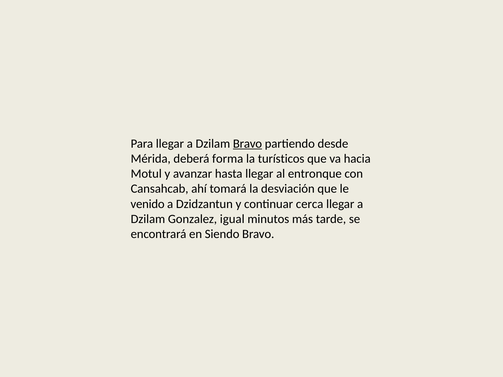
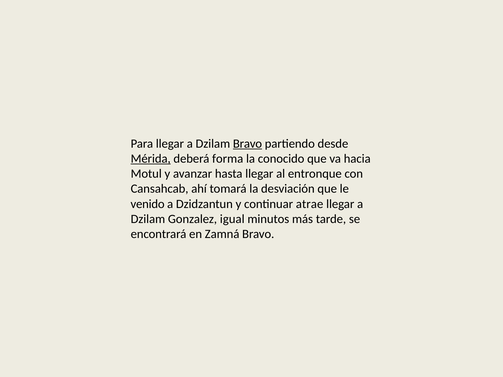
Mérida underline: none -> present
turísticos: turísticos -> conocido
cerca: cerca -> atrae
Siendo: Siendo -> Zamná
